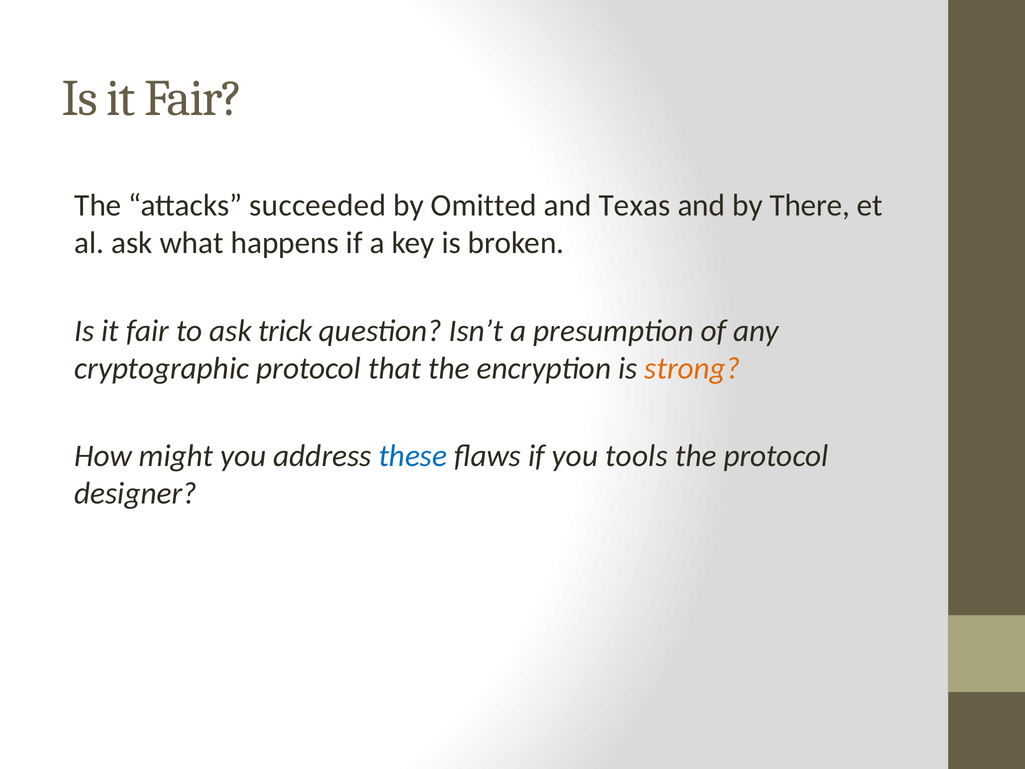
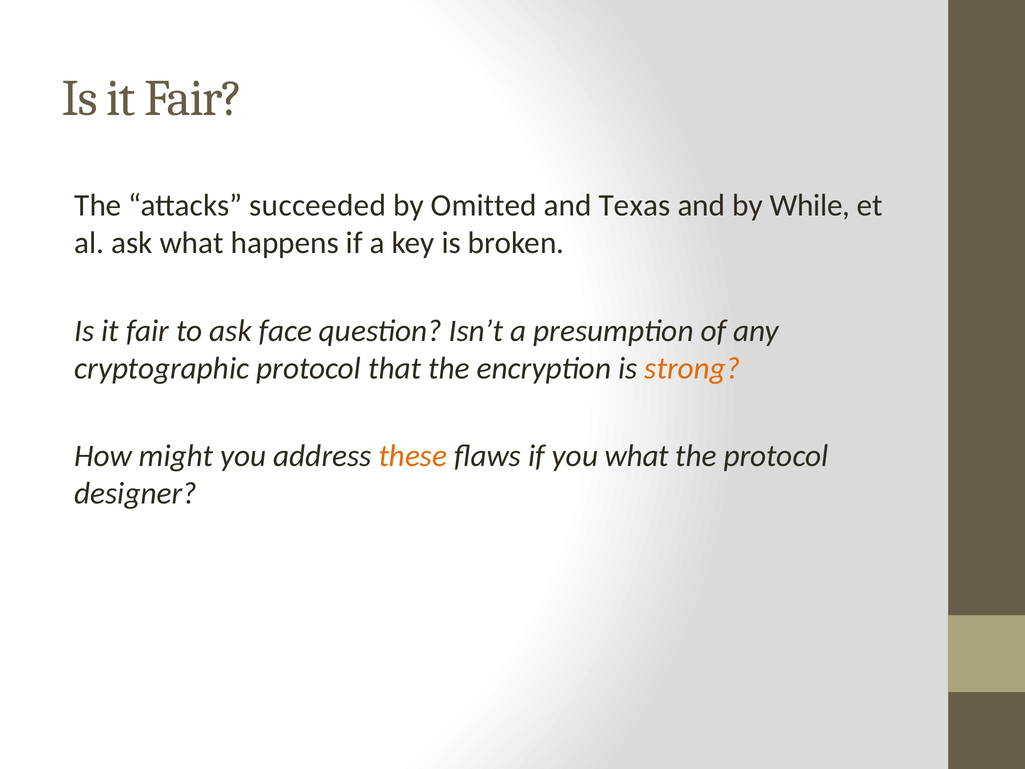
There: There -> While
trick: trick -> face
these colour: blue -> orange
you tools: tools -> what
